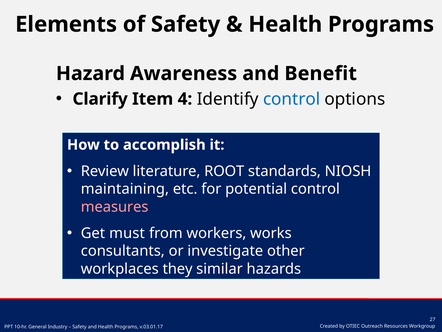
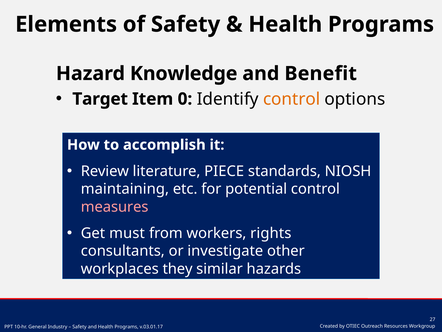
Awareness: Awareness -> Knowledge
Clarify: Clarify -> Target
4: 4 -> 0
control at (292, 99) colour: blue -> orange
ROOT: ROOT -> PIECE
works: works -> rights
